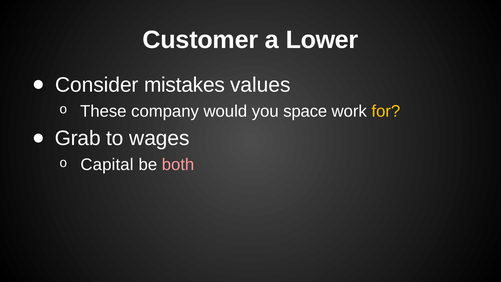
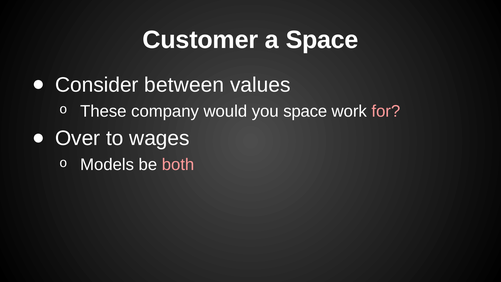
a Lower: Lower -> Space
mistakes: mistakes -> between
for colour: yellow -> pink
Grab: Grab -> Over
Capital: Capital -> Models
